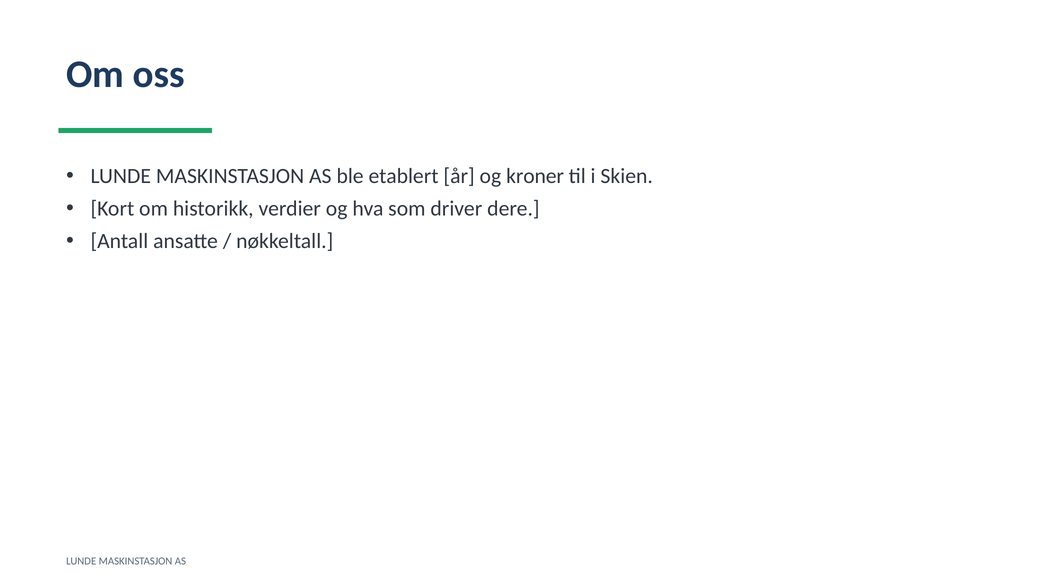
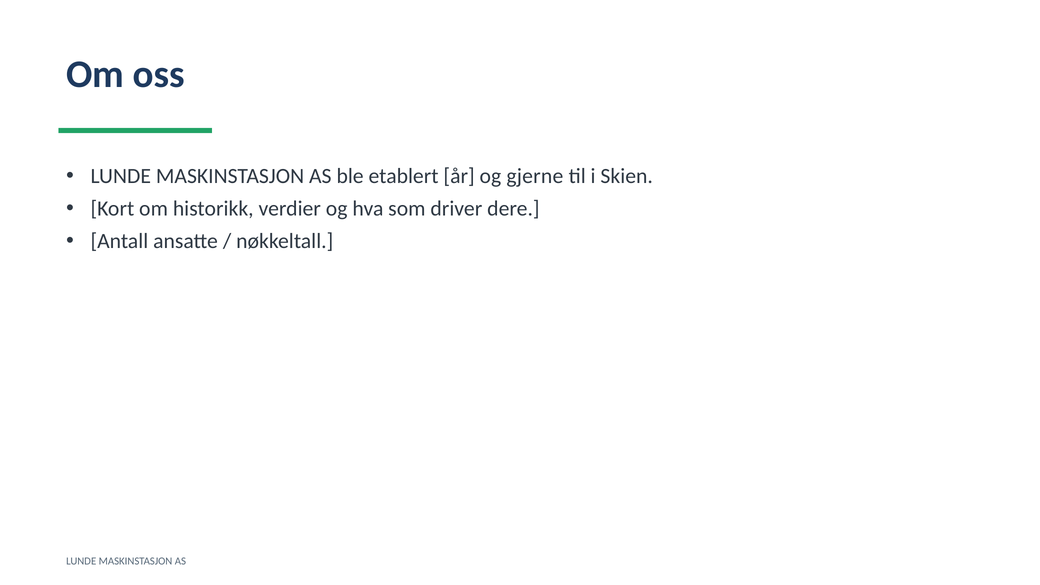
kroner: kroner -> gjerne
